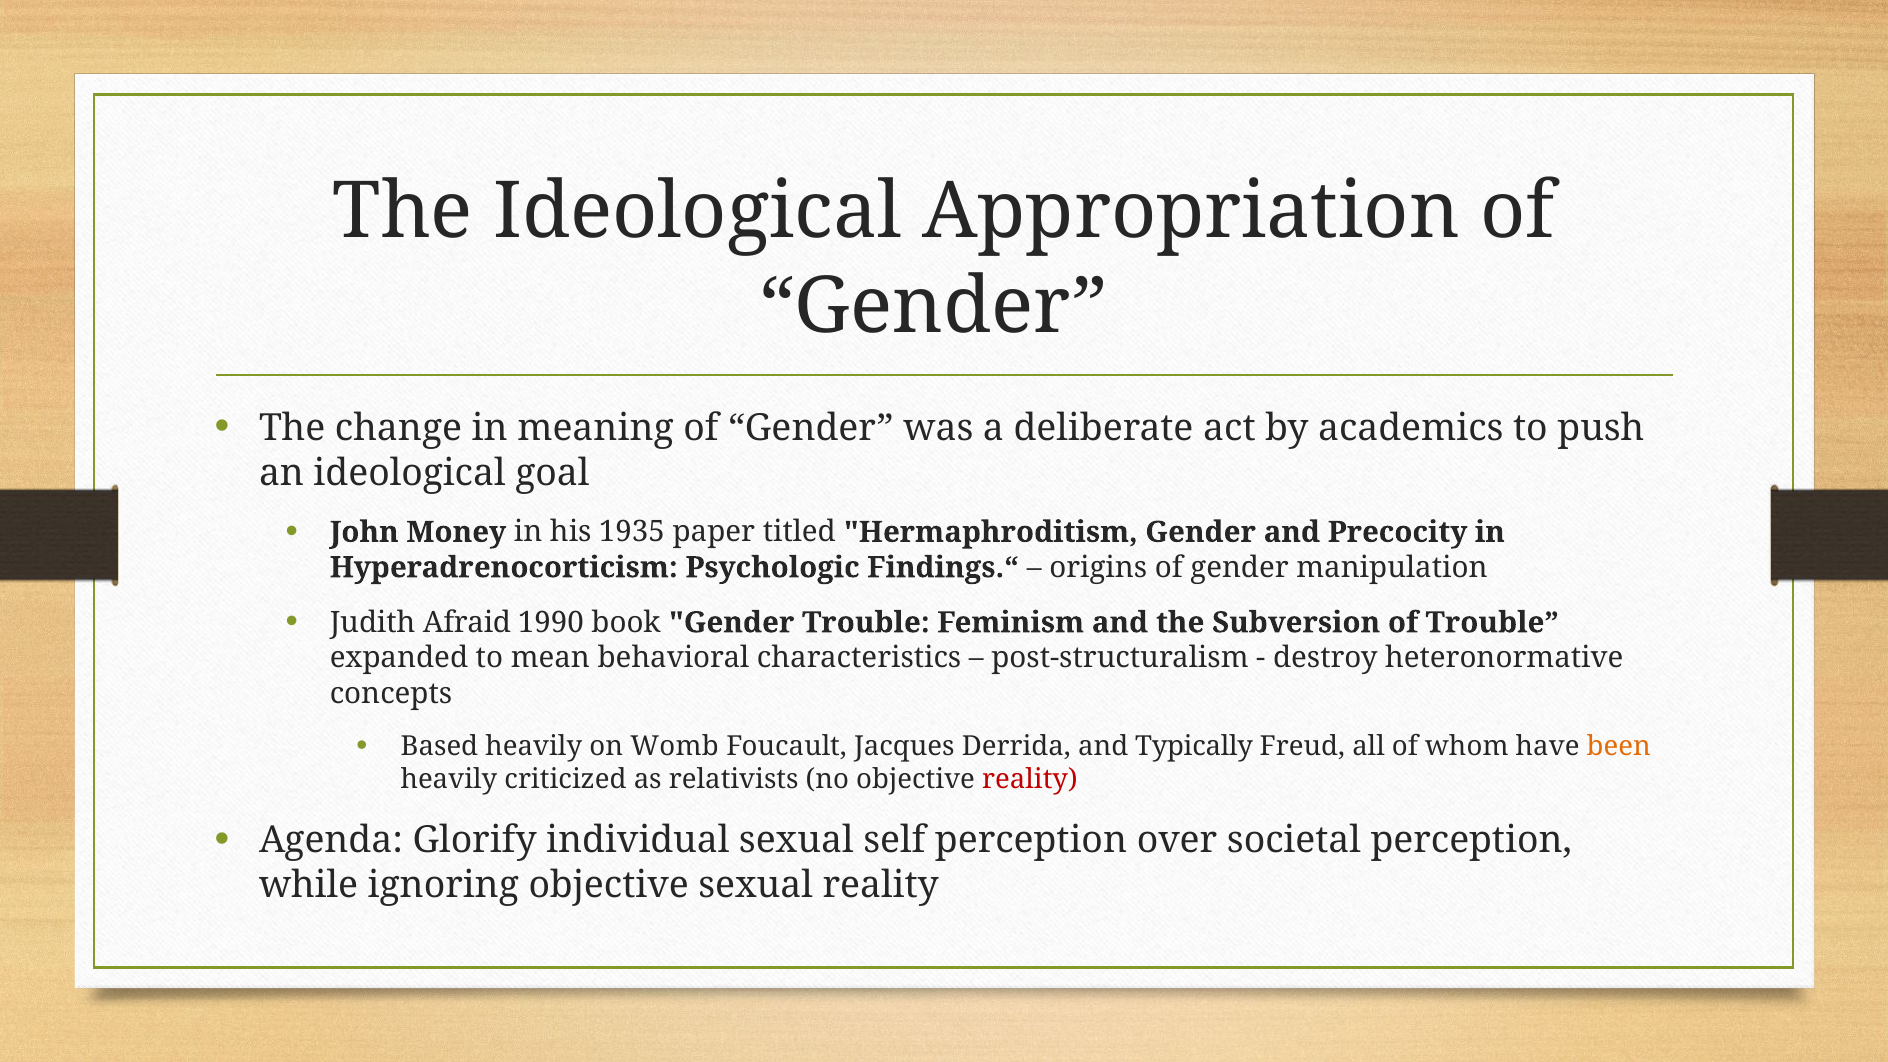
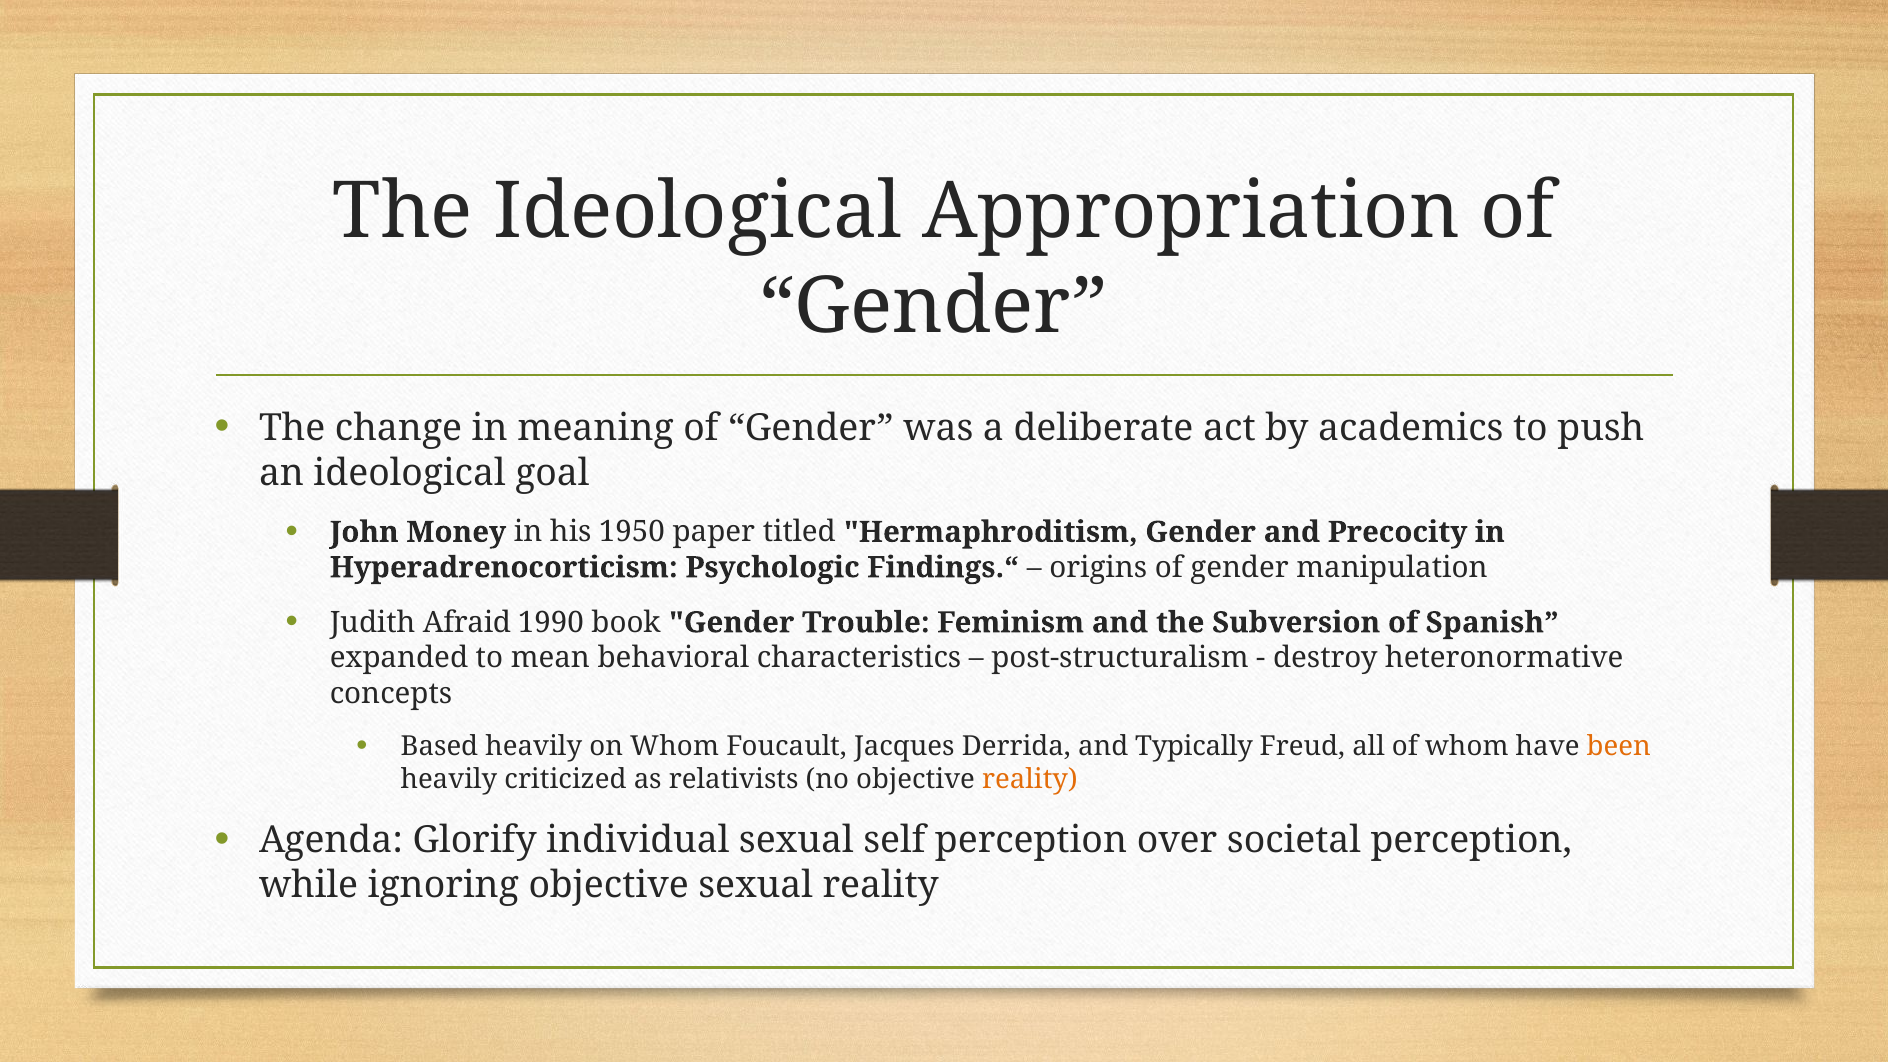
1935: 1935 -> 1950
of Trouble: Trouble -> Spanish
on Womb: Womb -> Whom
reality at (1030, 779) colour: red -> orange
